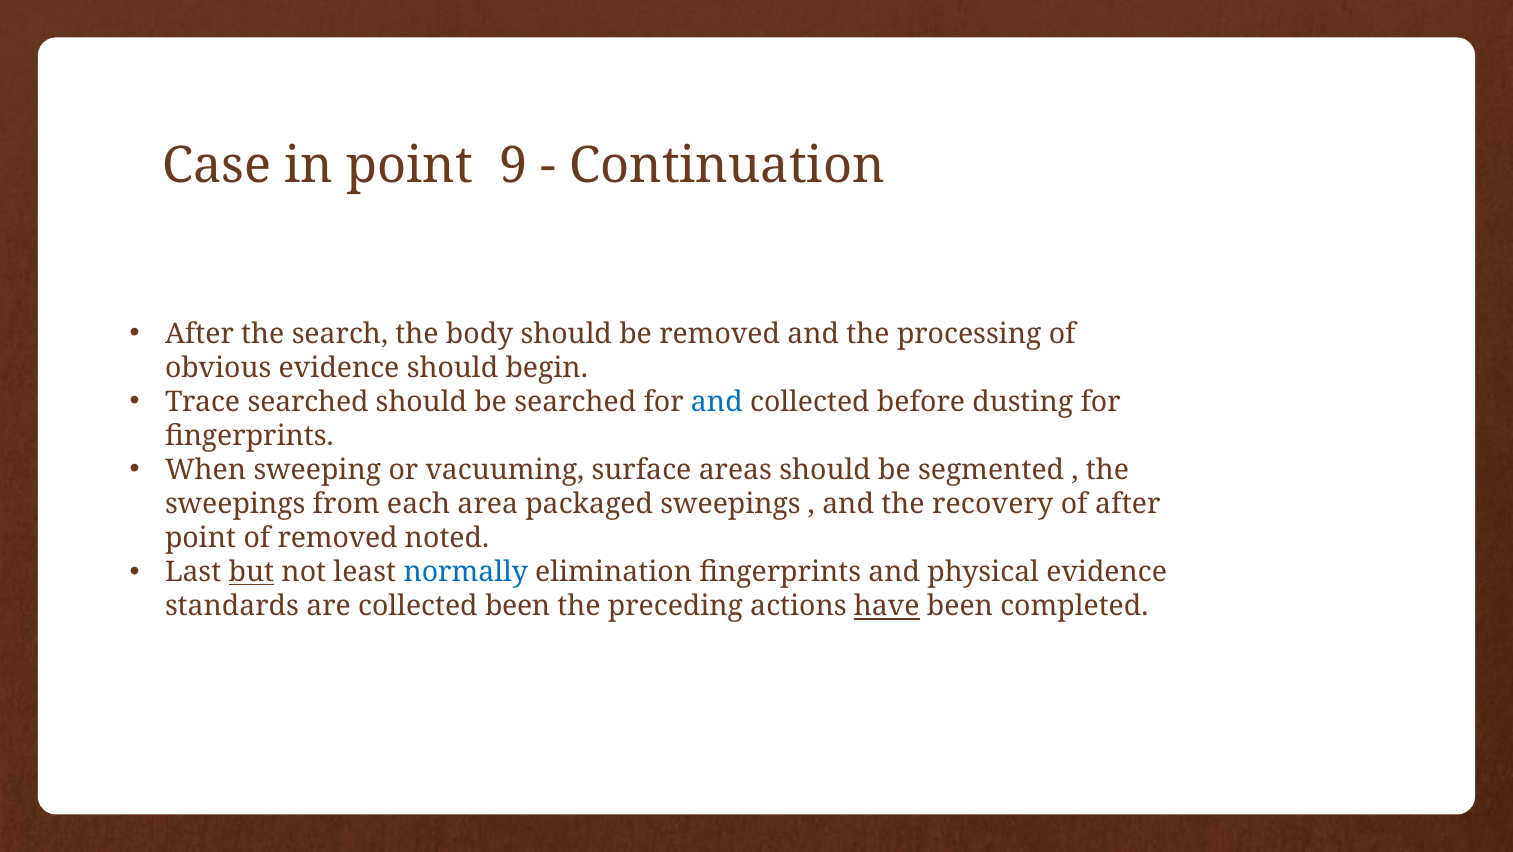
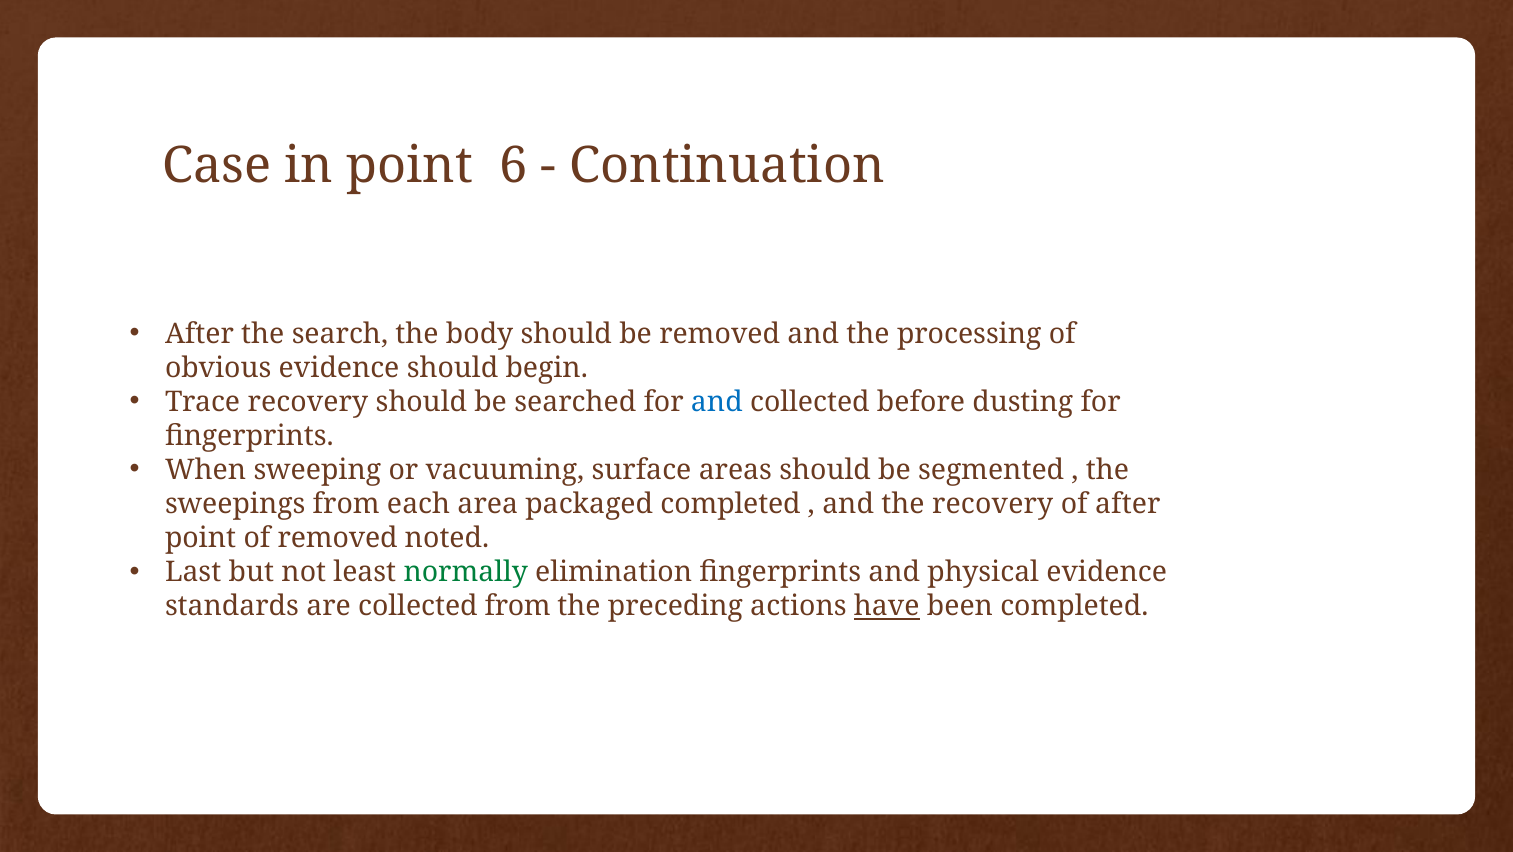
9: 9 -> 6
Trace searched: searched -> recovery
packaged sweepings: sweepings -> completed
but underline: present -> none
normally colour: blue -> green
collected been: been -> from
